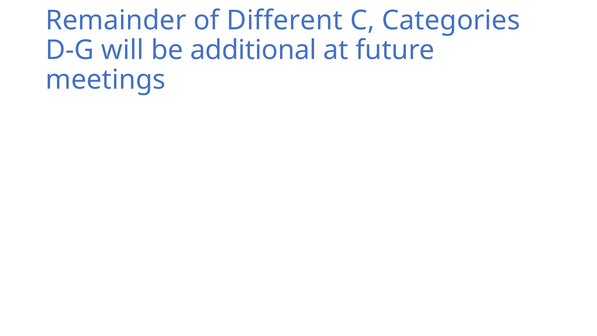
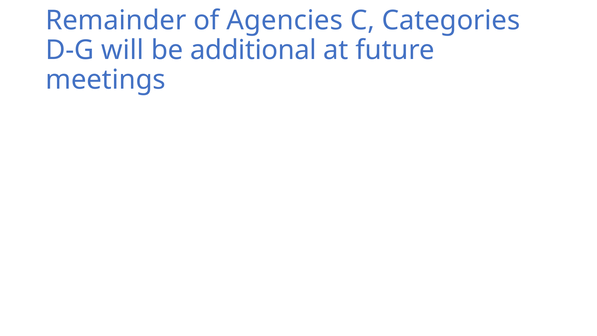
Different: Different -> Agencies
